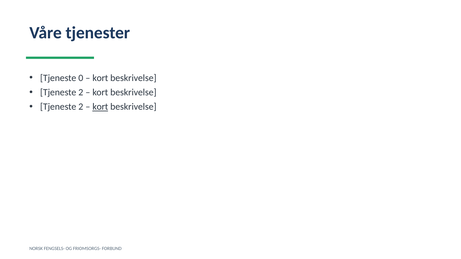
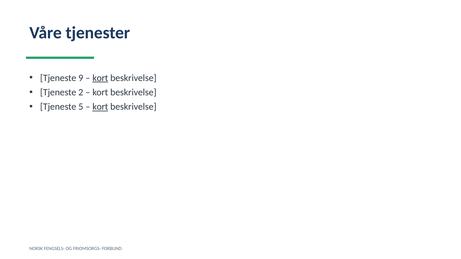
0: 0 -> 9
kort at (100, 78) underline: none -> present
2 at (81, 107): 2 -> 5
